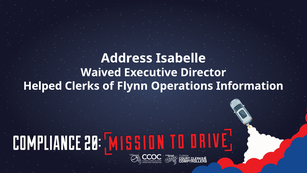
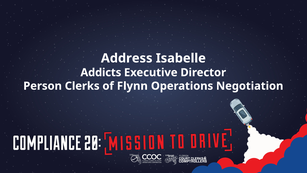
Waived: Waived -> Addicts
Helped: Helped -> Person
Information: Information -> Negotiation
